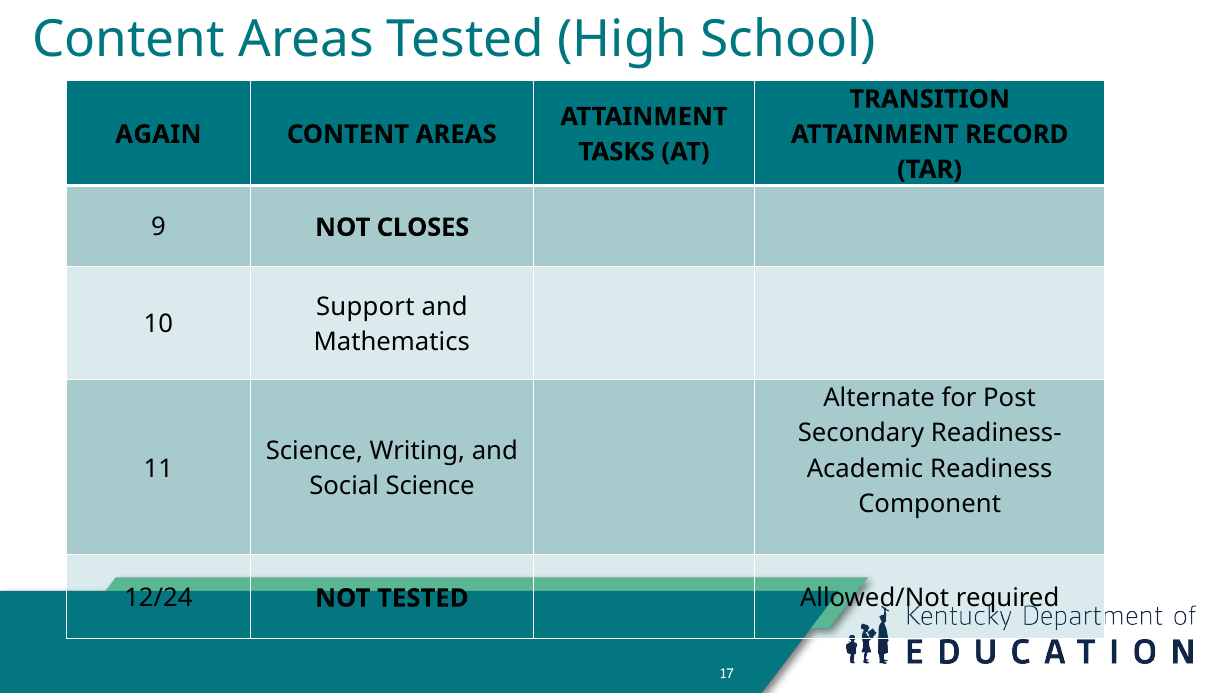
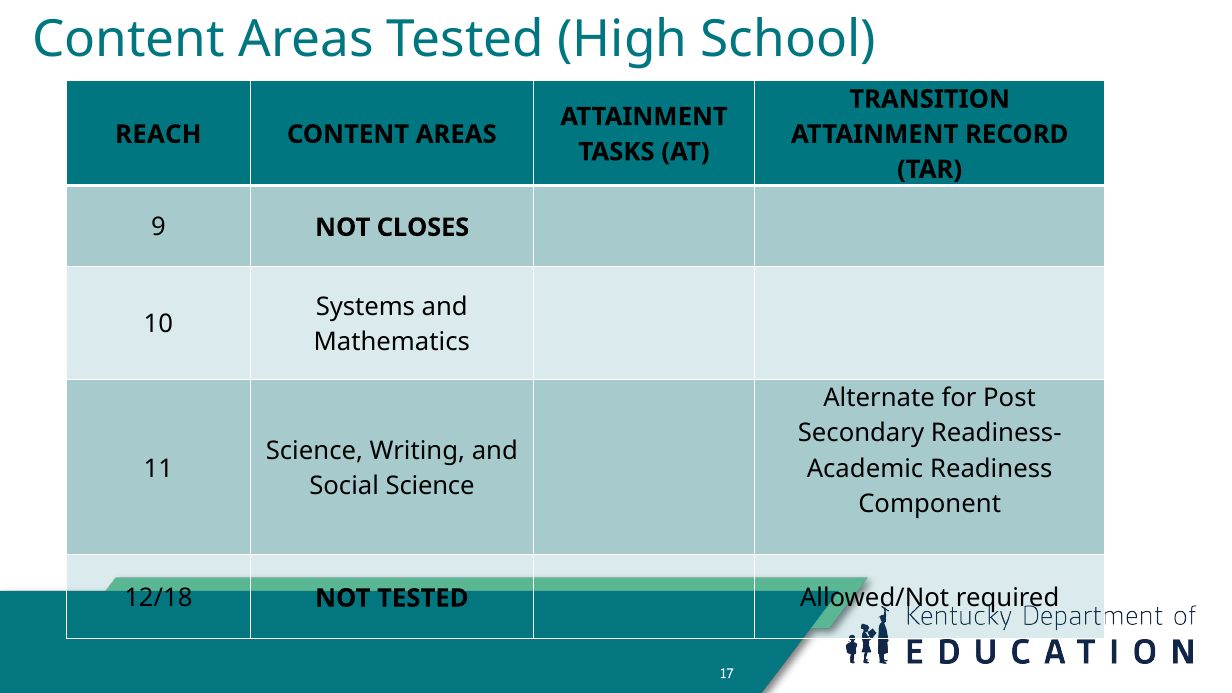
AGAIN: AGAIN -> REACH
Support: Support -> Systems
12/24: 12/24 -> 12/18
